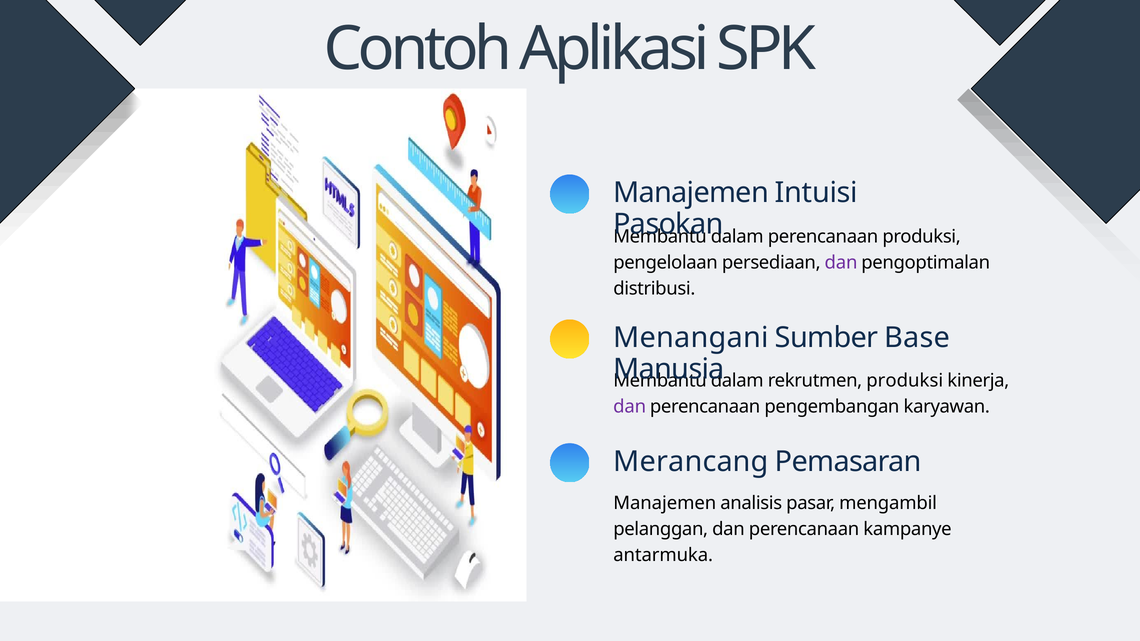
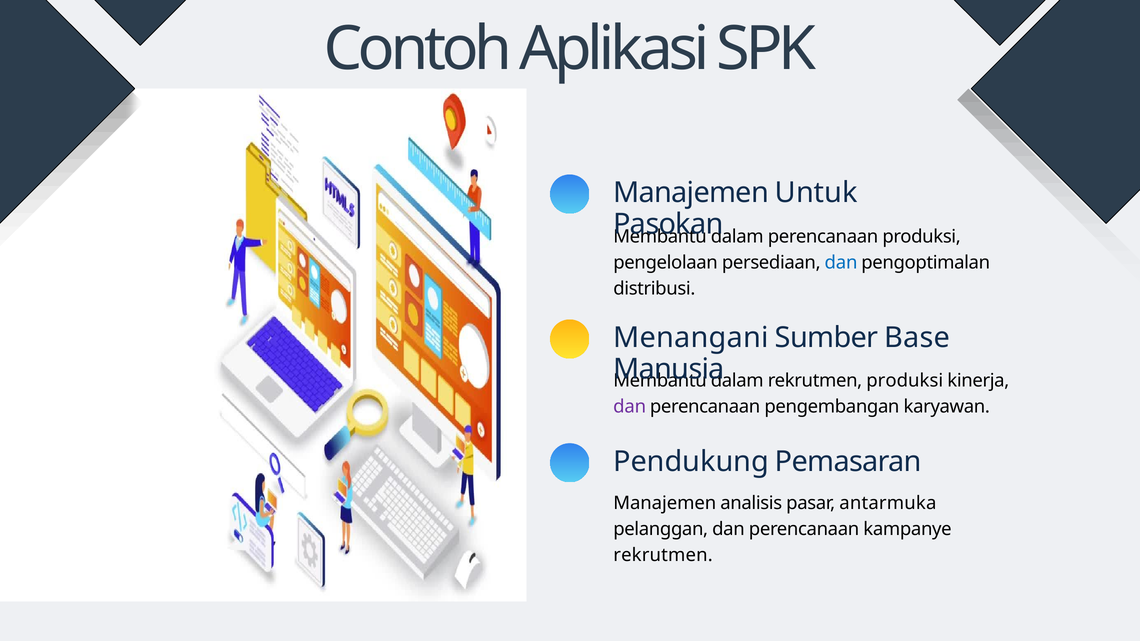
Intuisi: Intuisi -> Untuk
dan at (841, 263) colour: purple -> blue
Merancang: Merancang -> Pendukung
mengambil: mengambil -> antarmuka
antarmuka at (663, 556): antarmuka -> rekrutmen
